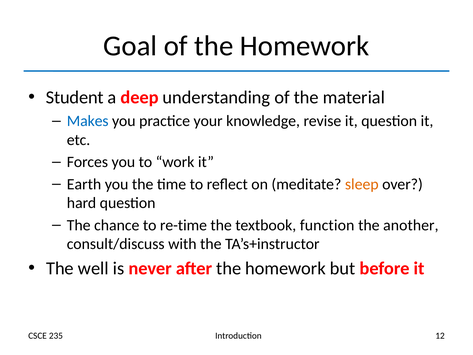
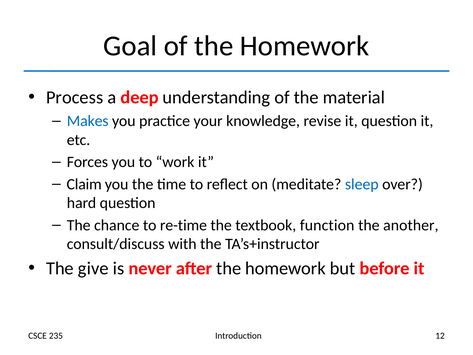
Student: Student -> Process
Earth: Earth -> Claim
sleep colour: orange -> blue
well: well -> give
